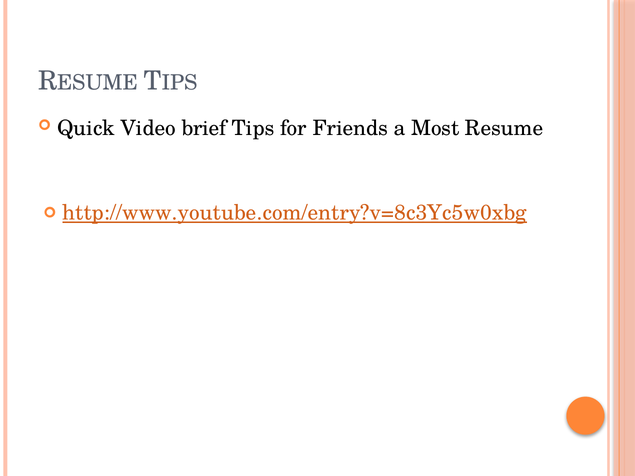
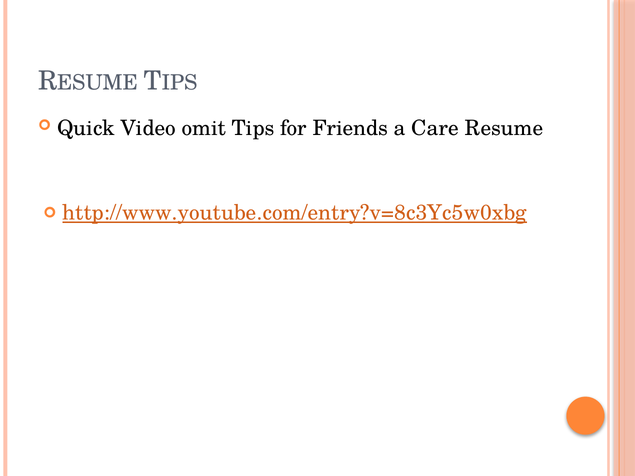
brief: brief -> omit
Most: Most -> Care
